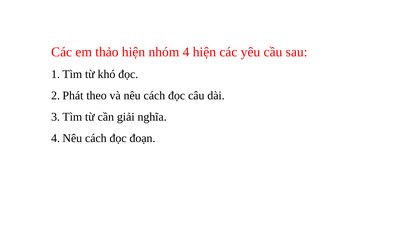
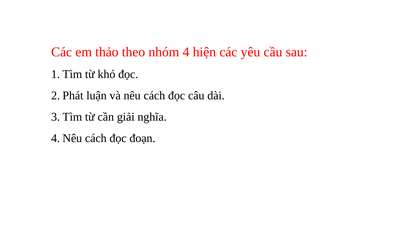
thảo hiện: hiện -> theo
theo: theo -> luận
